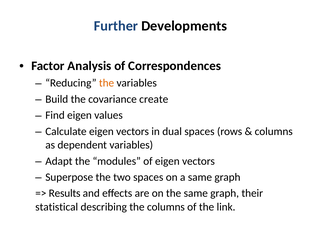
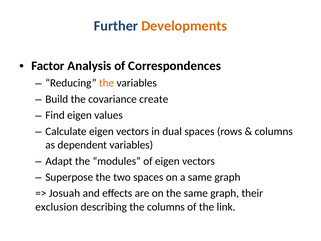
Developments colour: black -> orange
Results: Results -> Josuah
statistical: statistical -> exclusion
